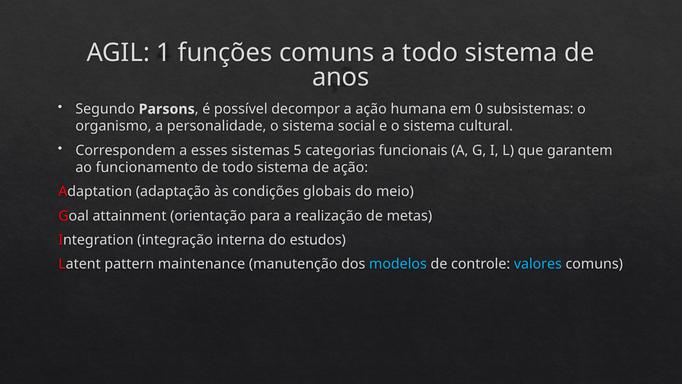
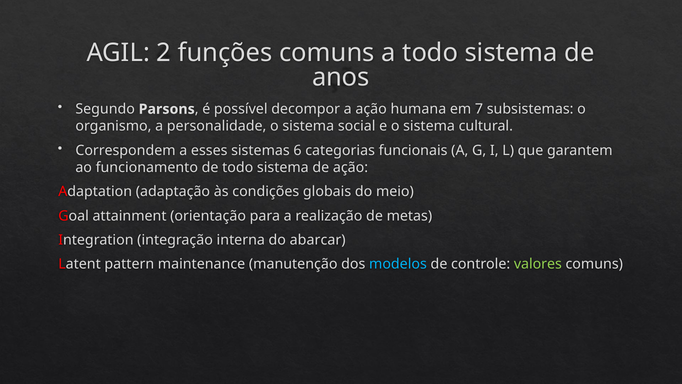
1: 1 -> 2
0: 0 -> 7
5: 5 -> 6
estudos: estudos -> abarcar
valores colour: light blue -> light green
